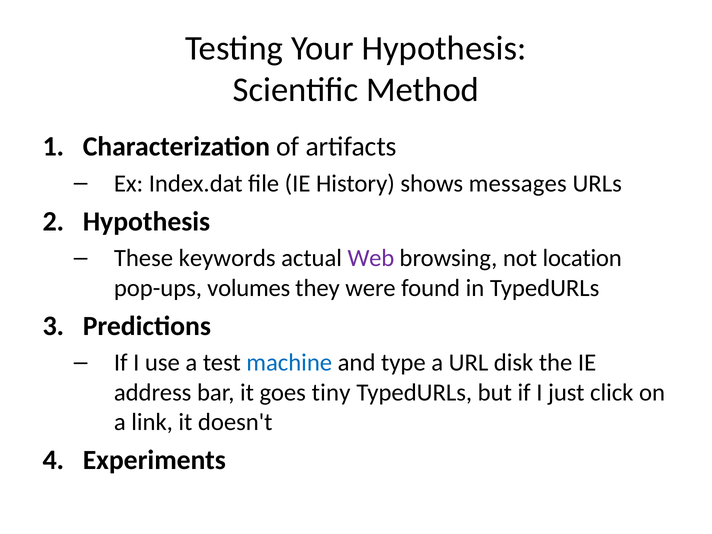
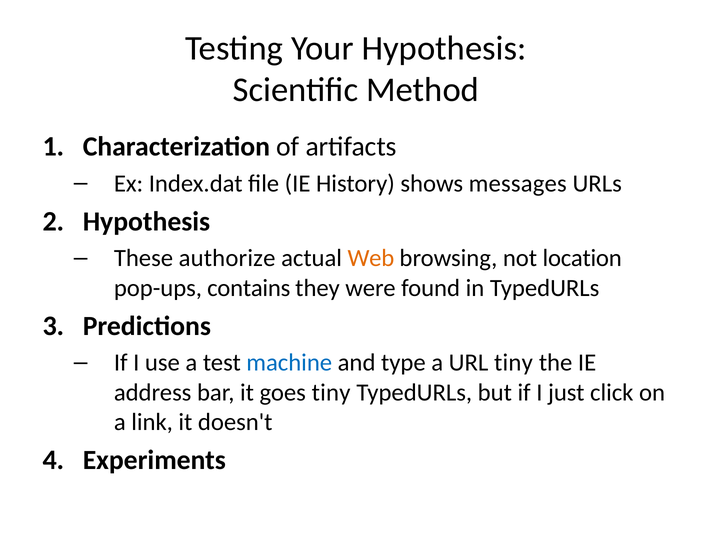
keywords: keywords -> authorize
Web colour: purple -> orange
volumes: volumes -> contains
URL disk: disk -> tiny
